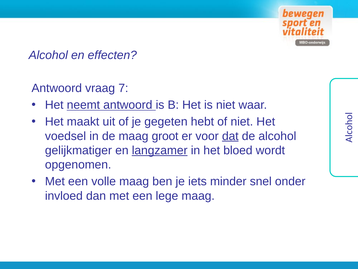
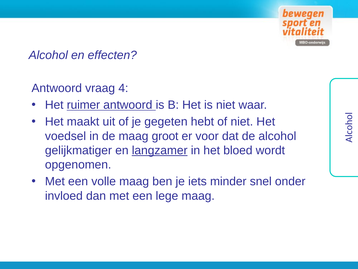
7: 7 -> 4
neemt: neemt -> ruimer
dat underline: present -> none
